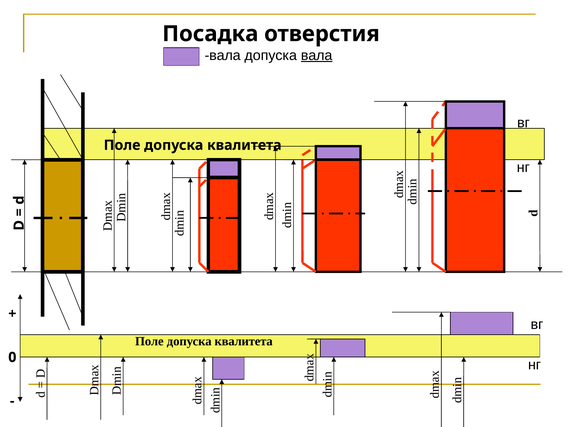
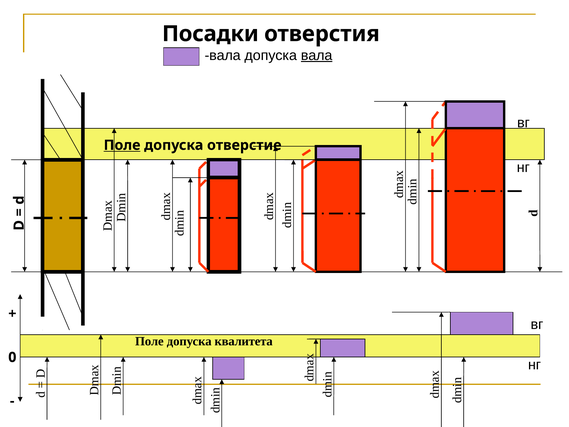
Посадка: Посадка -> Посадки
Поле at (122, 145) underline: none -> present
квалитета at (244, 145): квалитета -> отверстие
